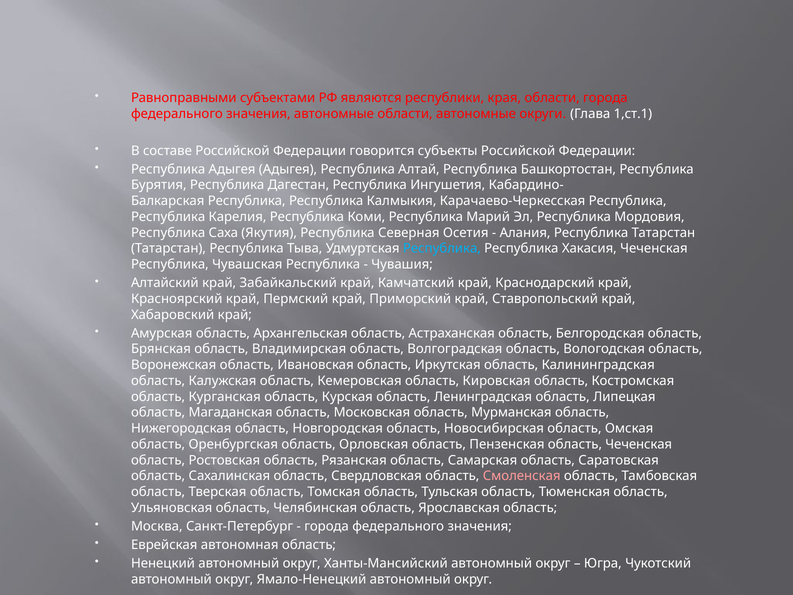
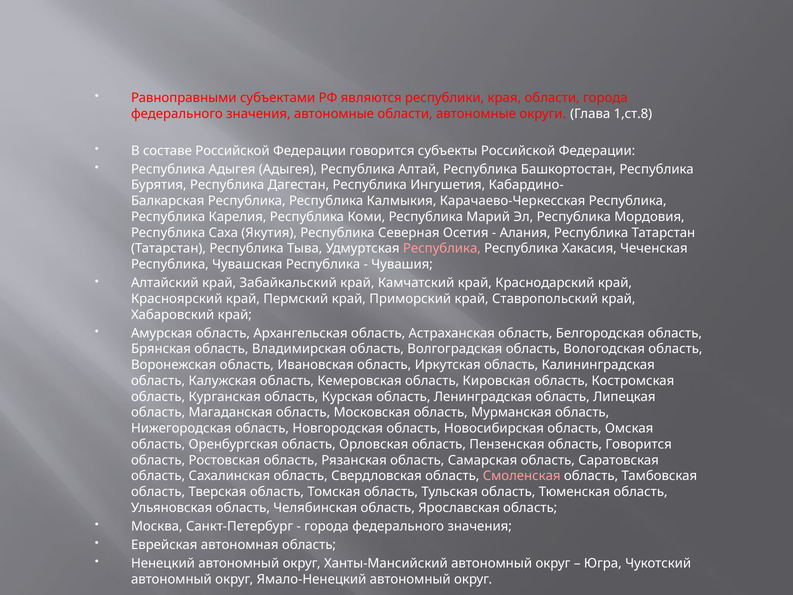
1,ст.1: 1,ст.1 -> 1,ст.8
Республика at (442, 248) colour: light blue -> pink
область Чеченская: Чеченская -> Говорится
